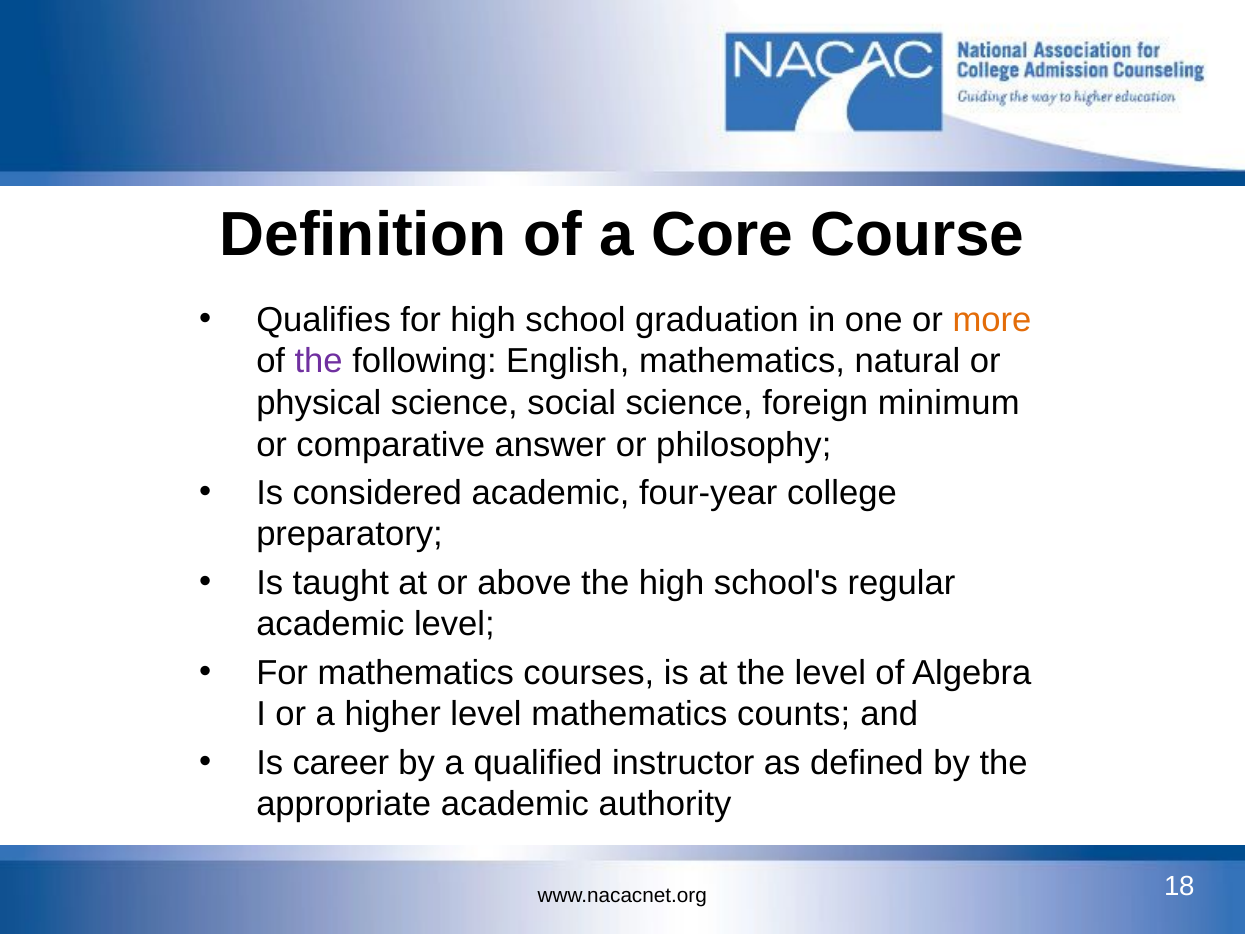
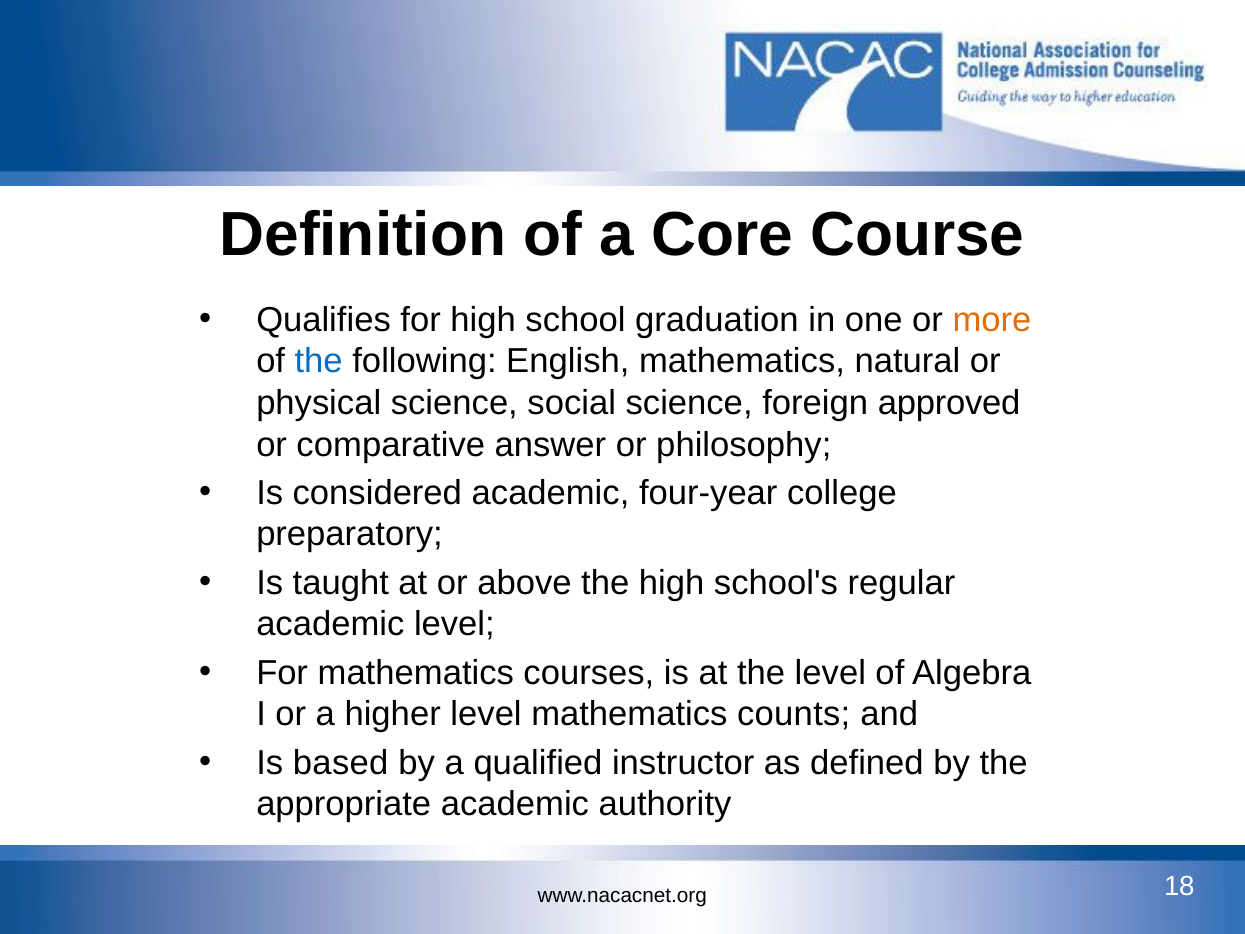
the at (319, 361) colour: purple -> blue
minimum: minimum -> approved
career: career -> based
